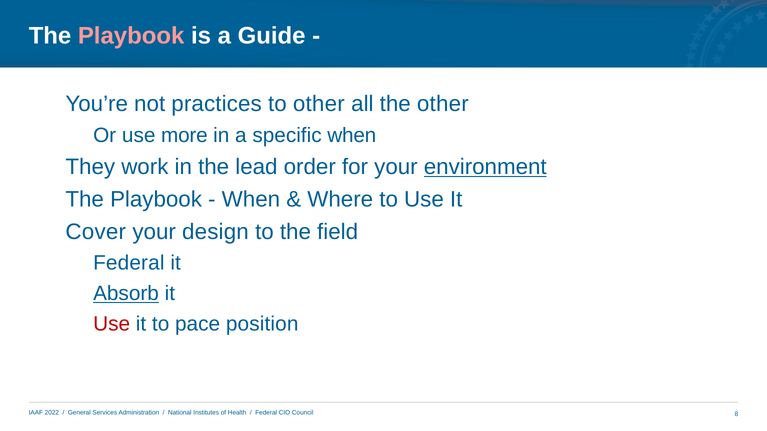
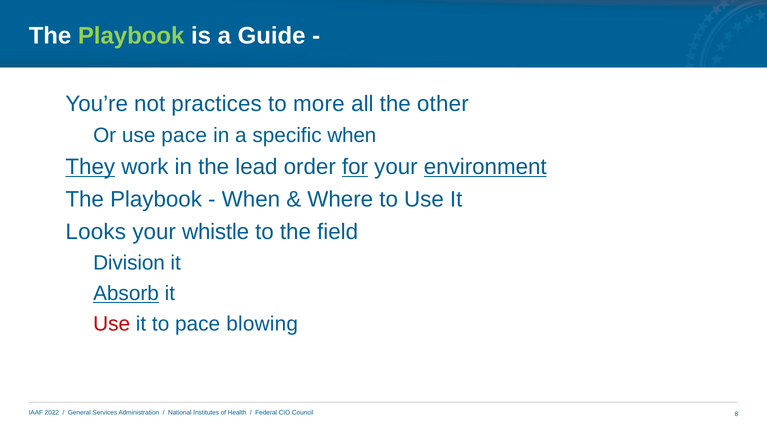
Playbook at (131, 36) colour: pink -> light green
to other: other -> more
use more: more -> pace
They underline: none -> present
for underline: none -> present
Cover: Cover -> Looks
design: design -> whistle
Federal at (129, 263): Federal -> Division
position: position -> blowing
